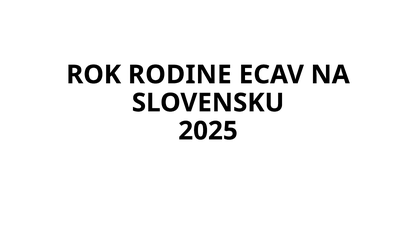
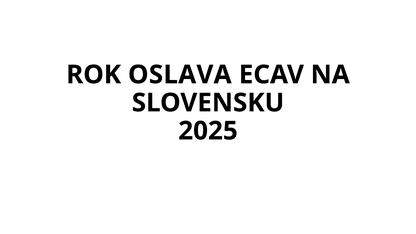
RODINE: RODINE -> OSLAVA
